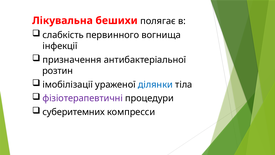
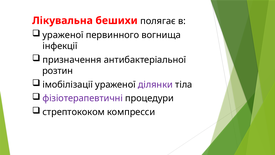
слабкість at (63, 35): слабкість -> ураженої
ділянки colour: blue -> purple
суберитемних: суберитемних -> стрептококом
